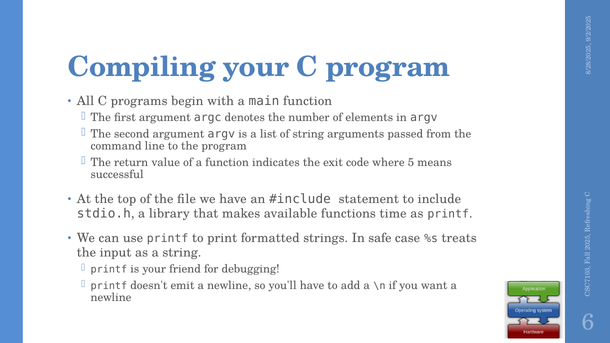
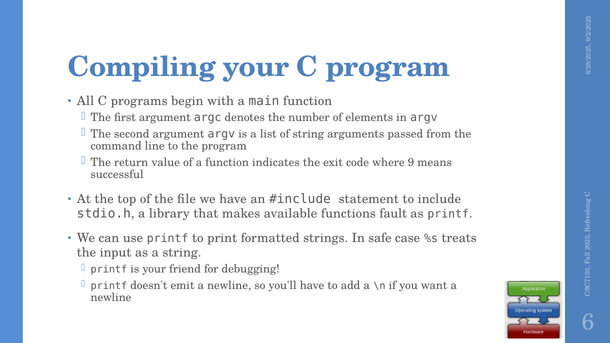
where 5: 5 -> 9
time: time -> fault
